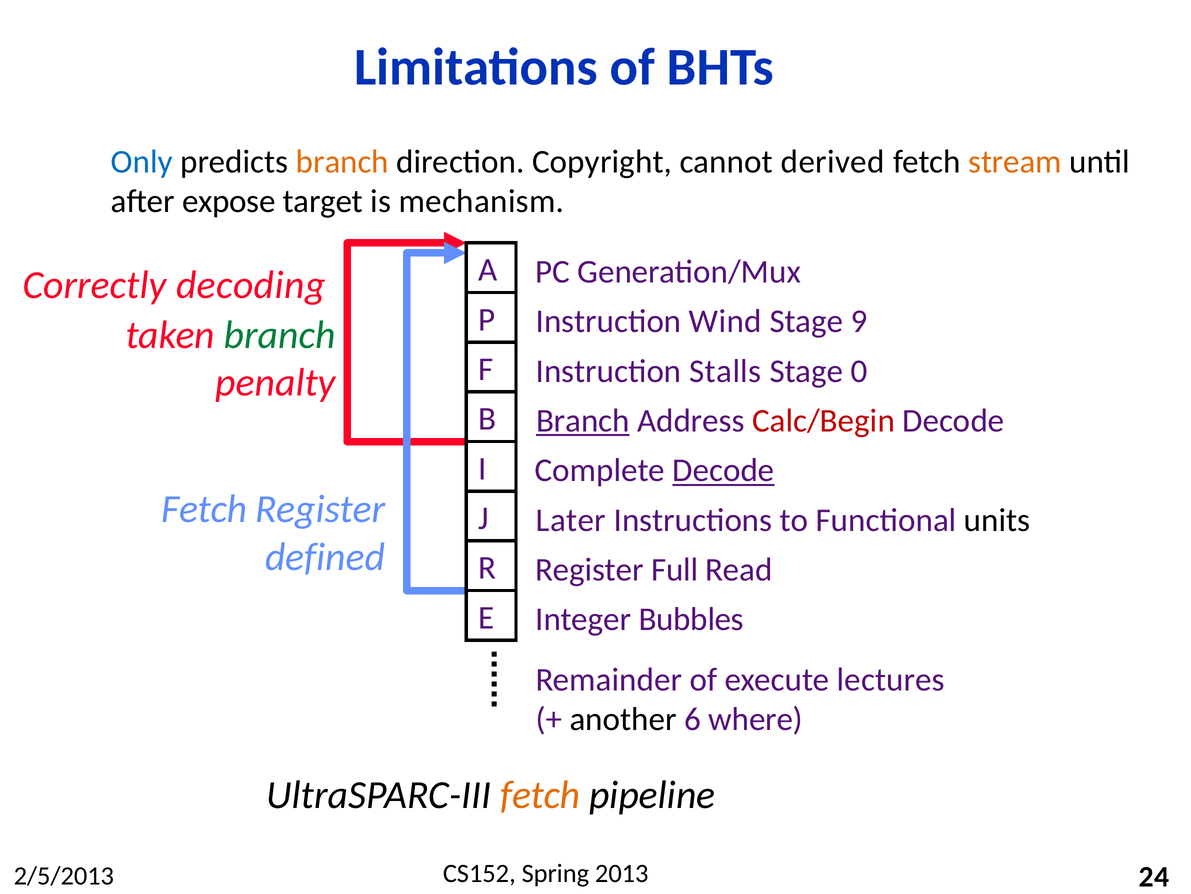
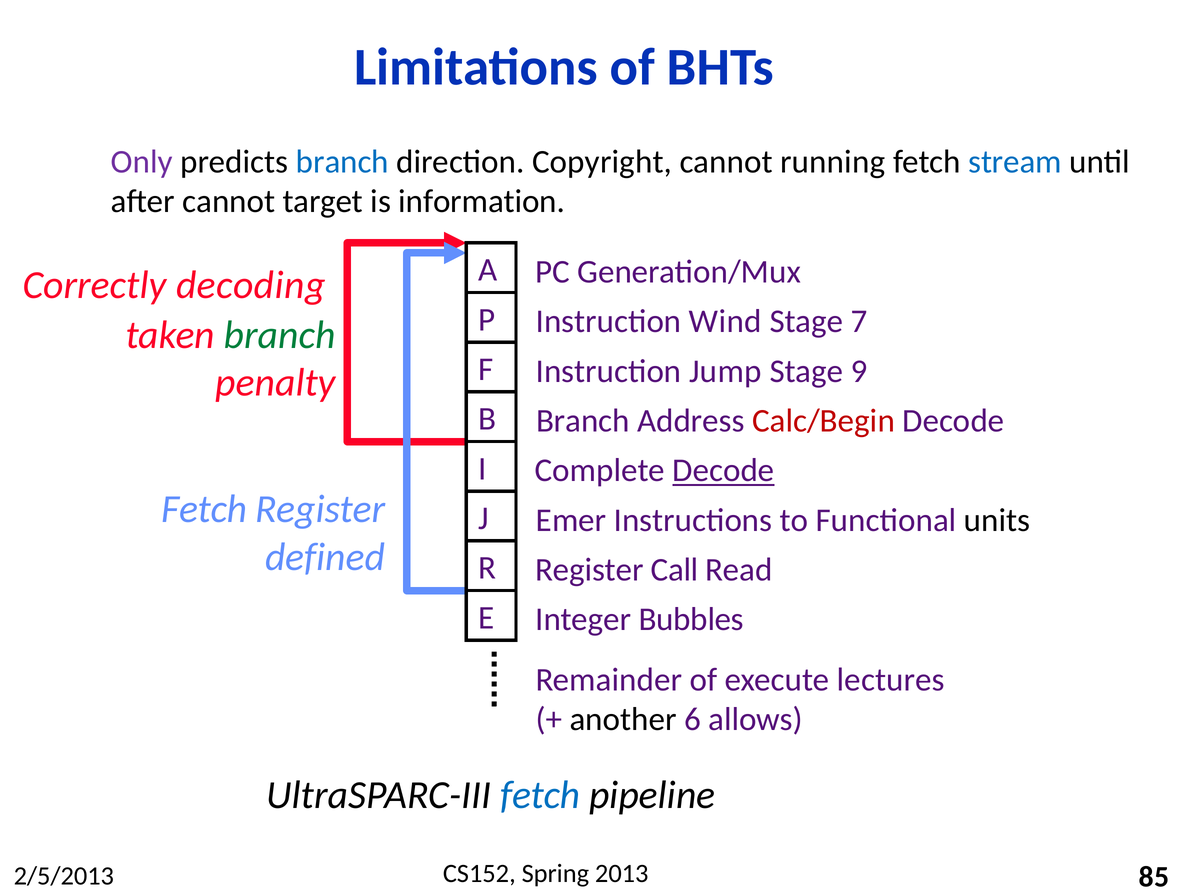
Only colour: blue -> purple
branch at (342, 162) colour: orange -> blue
derived: derived -> running
stream colour: orange -> blue
after expose: expose -> cannot
mechanism: mechanism -> information
9: 9 -> 7
Stalls: Stalls -> Jump
0: 0 -> 9
Branch at (583, 421) underline: present -> none
Later: Later -> Emer
Full: Full -> Call
where: where -> allows
fetch at (540, 795) colour: orange -> blue
24: 24 -> 85
